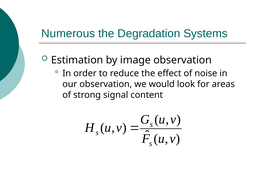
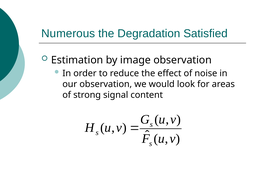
Systems: Systems -> Satisfied
